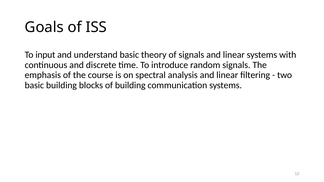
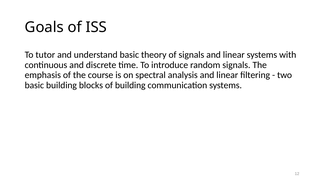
input: input -> tutor
